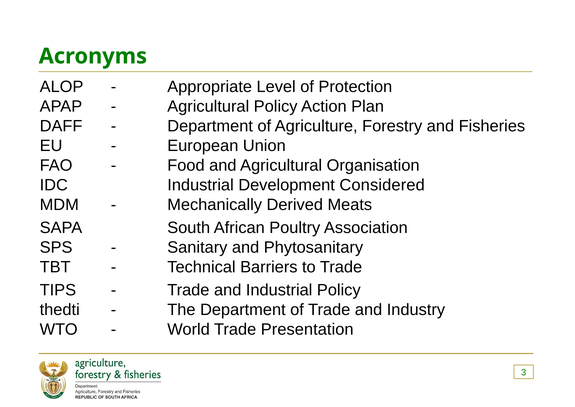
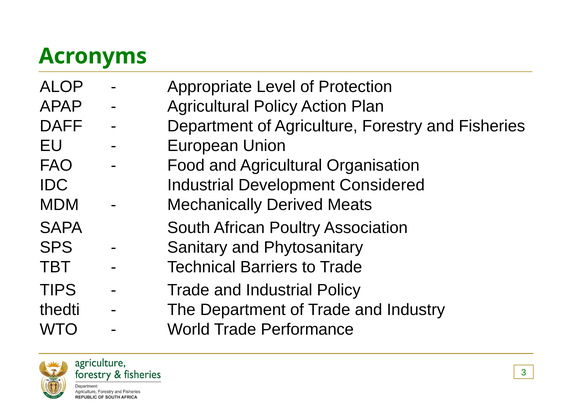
Presentation: Presentation -> Performance
